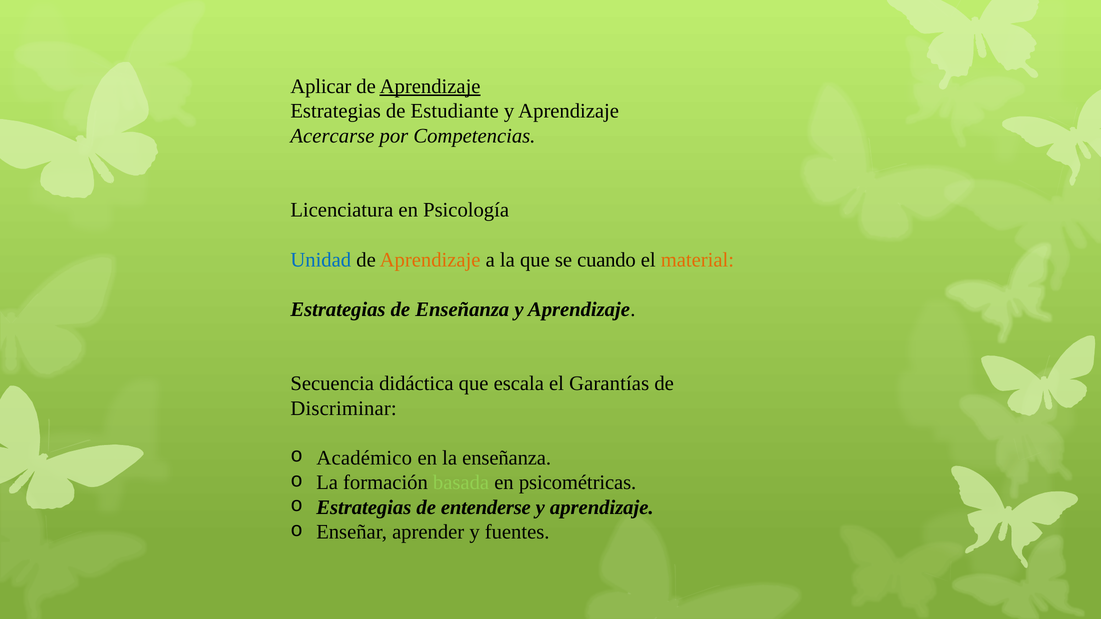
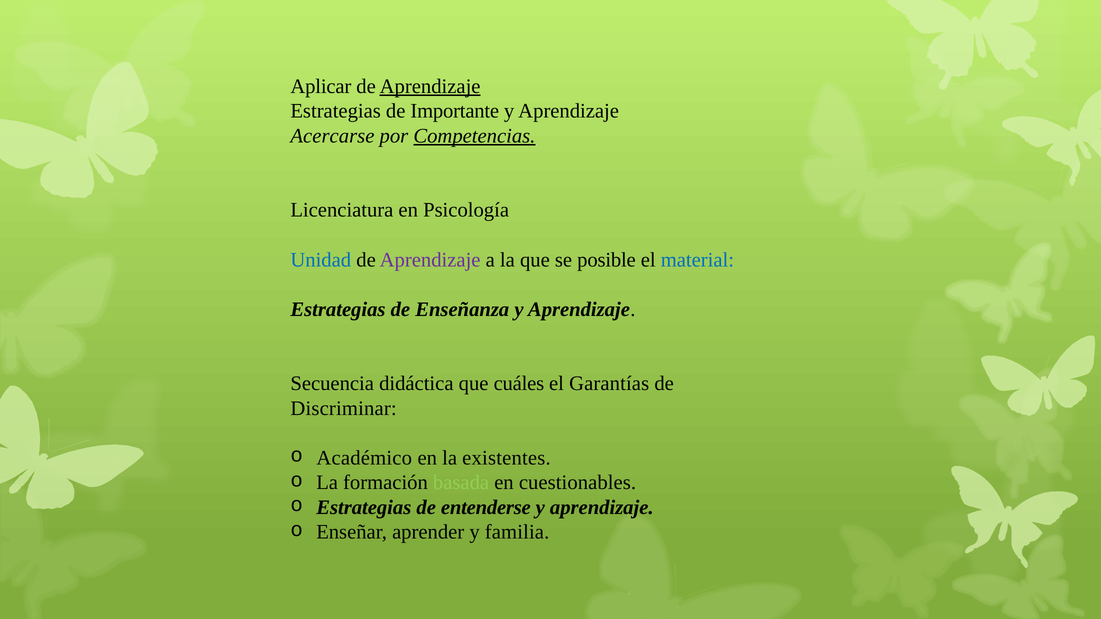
Estudiante: Estudiante -> Importante
Competencias underline: none -> present
Aprendizaje at (430, 260) colour: orange -> purple
cuando: cuando -> posible
material colour: orange -> blue
escala: escala -> cuáles
la enseñanza: enseñanza -> existentes
psicométricas: psicométricas -> cuestionables
fuentes: fuentes -> familia
